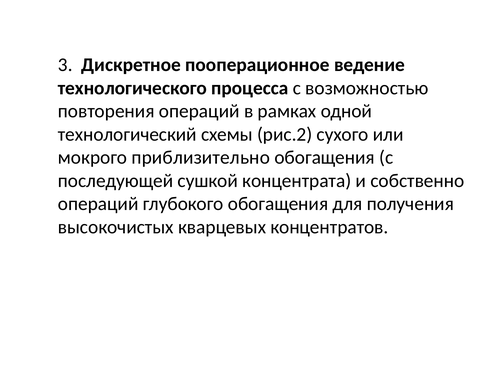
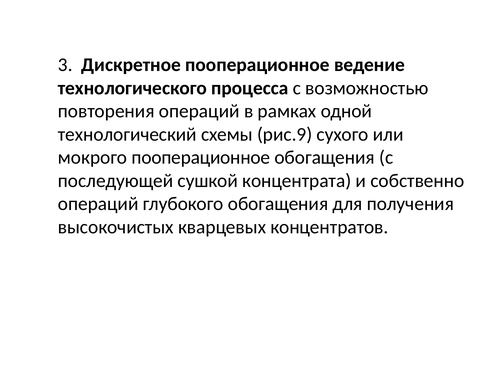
рис.2: рис.2 -> рис.9
мокрого приблизительно: приблизительно -> пооперационное
